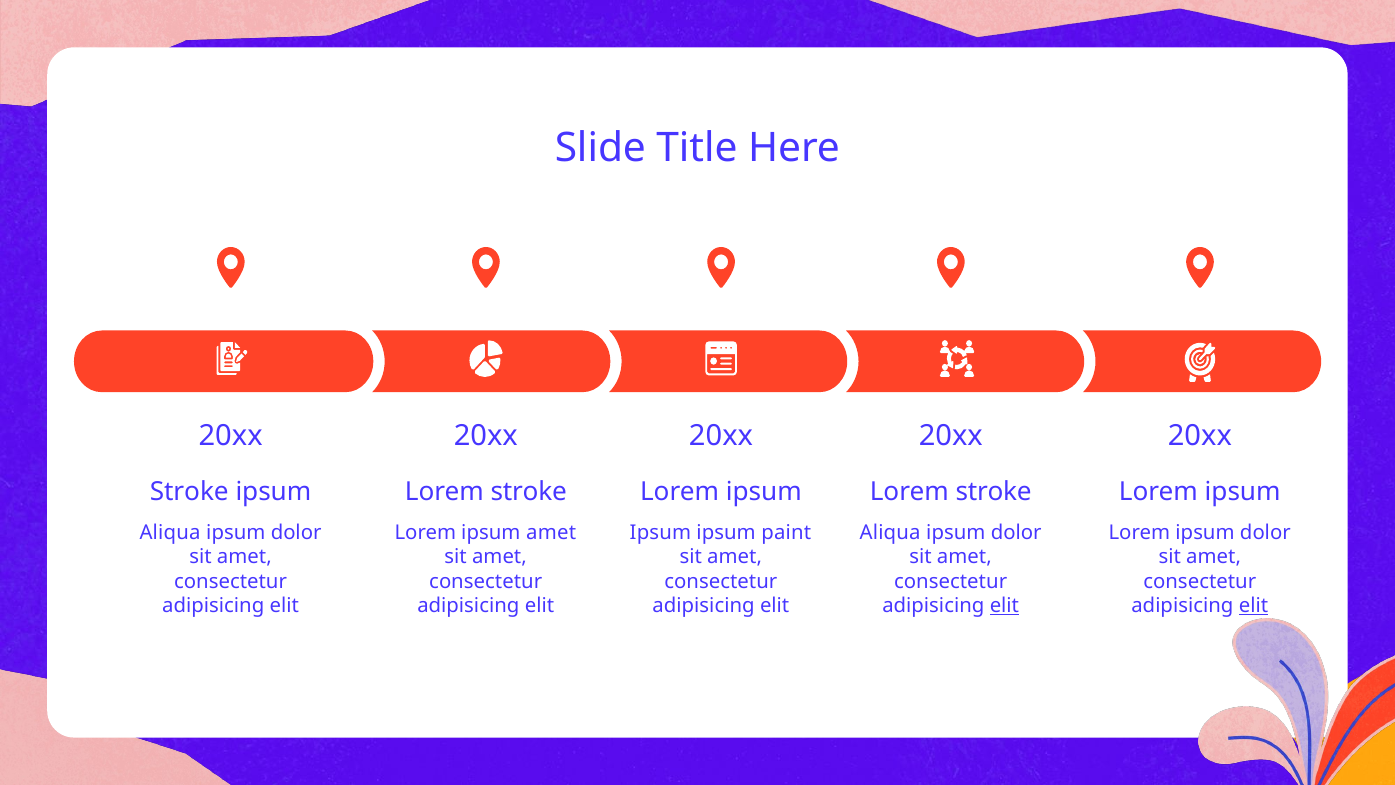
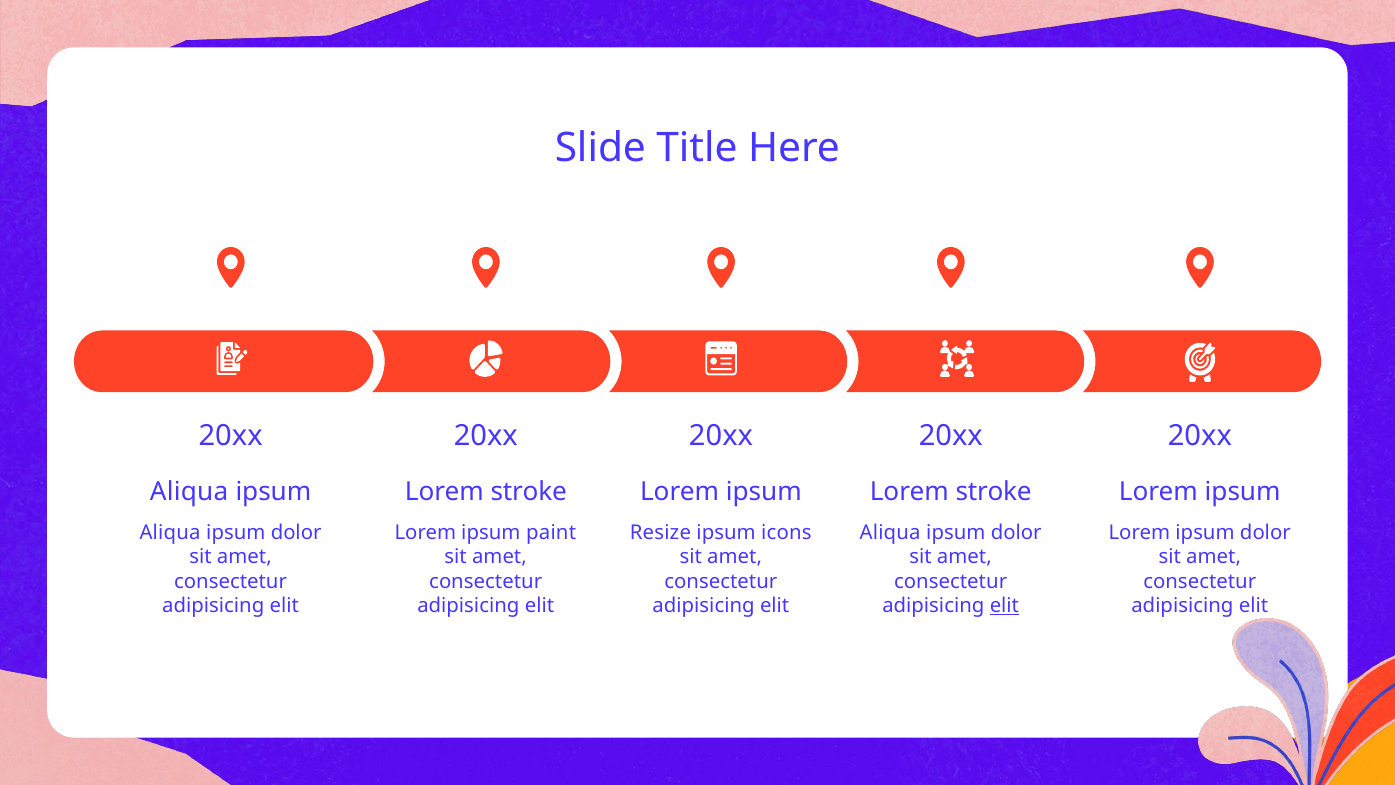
Stroke at (189, 492): Stroke -> Aliqua
ipsum amet: amet -> paint
Ipsum at (660, 532): Ipsum -> Resize
paint: paint -> icons
elit at (1254, 606) underline: present -> none
